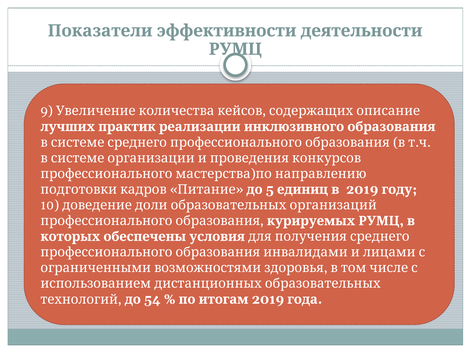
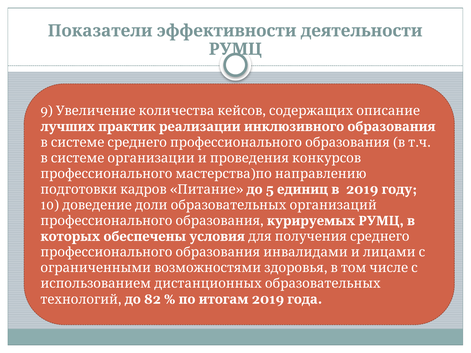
54: 54 -> 82
